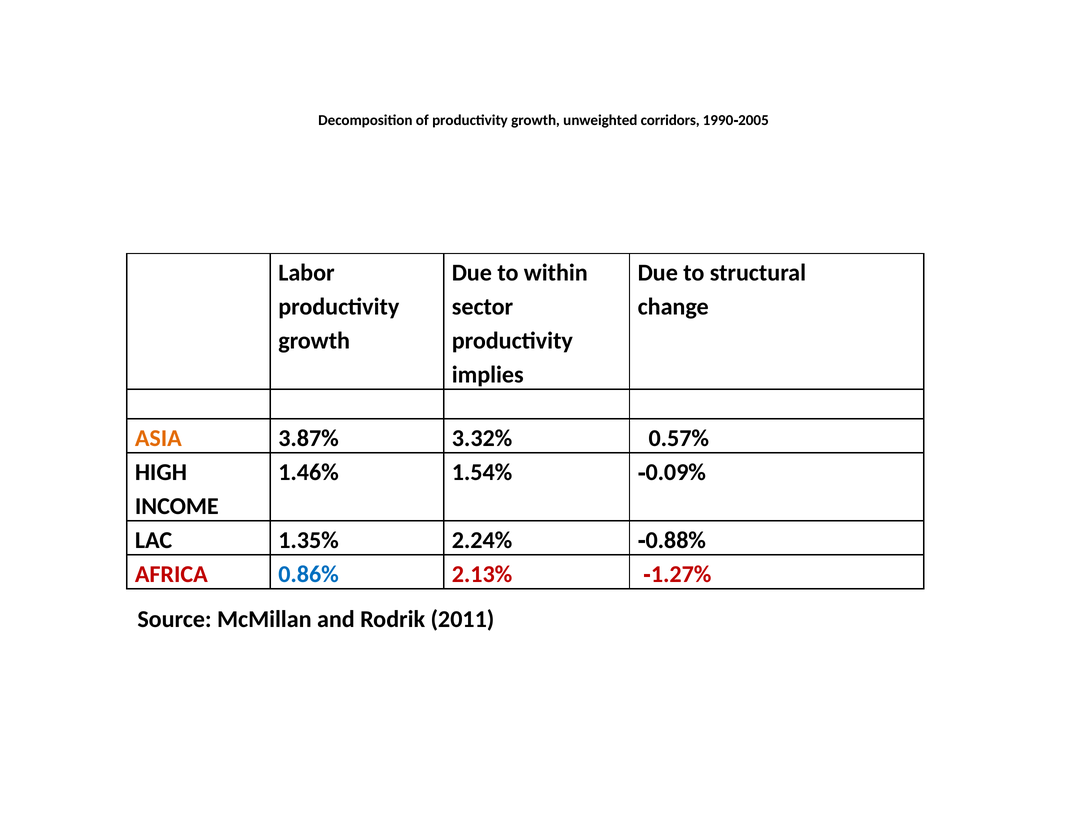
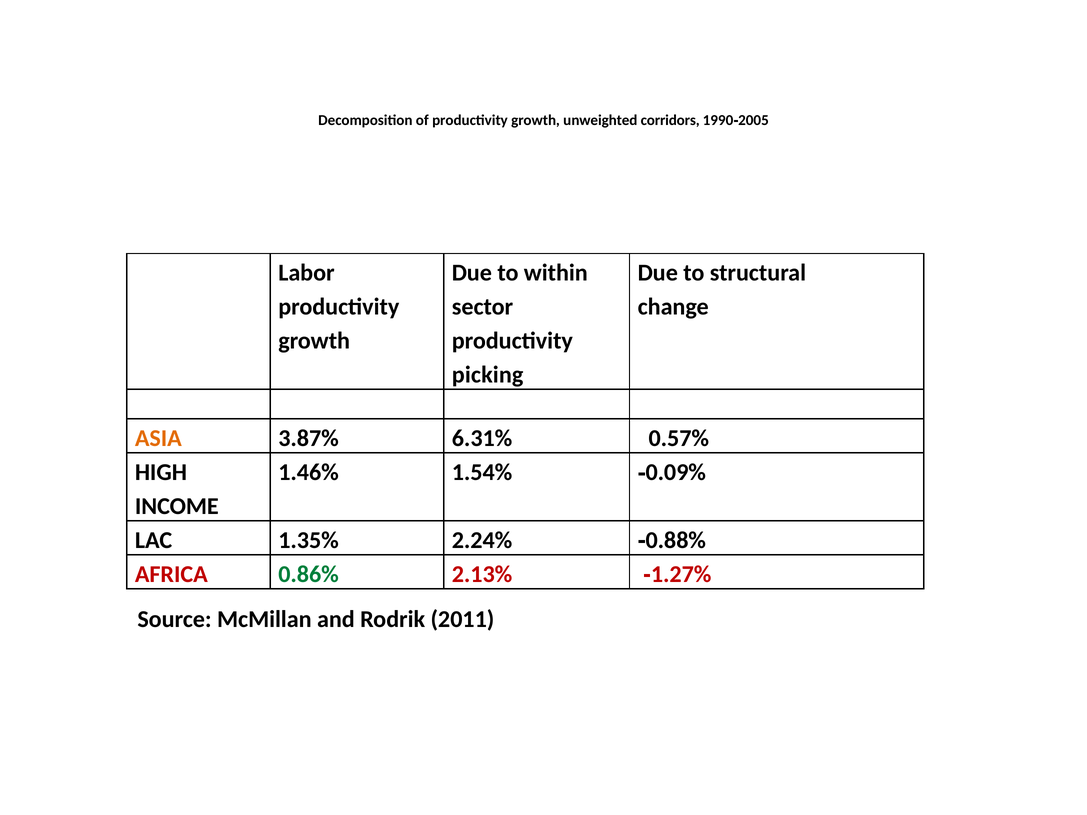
implies: implies -> picking
3.32%: 3.32% -> 6.31%
0.86% colour: blue -> green
